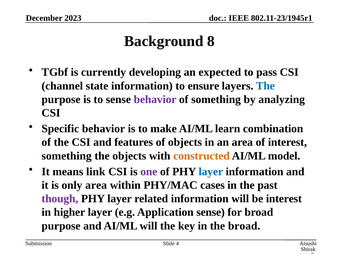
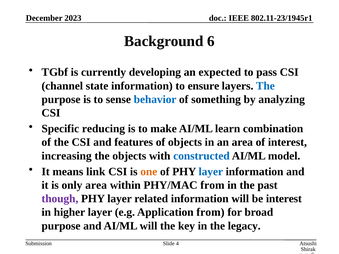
8: 8 -> 6
behavior at (155, 99) colour: purple -> blue
Specific behavior: behavior -> reducing
something at (67, 156): something -> increasing
constructed colour: orange -> blue
one colour: purple -> orange
PHY/MAC cases: cases -> from
Application sense: sense -> from
the broad: broad -> legacy
